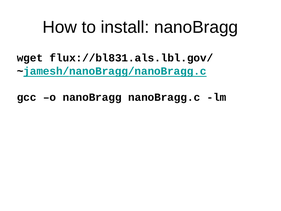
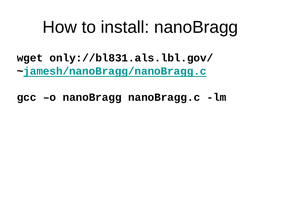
flux://bl831.als.lbl.gov/: flux://bl831.als.lbl.gov/ -> only://bl831.als.lbl.gov/
